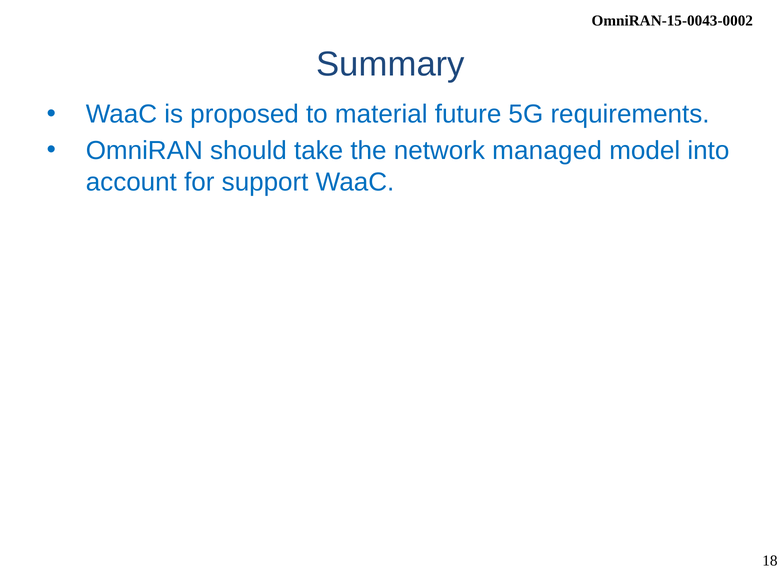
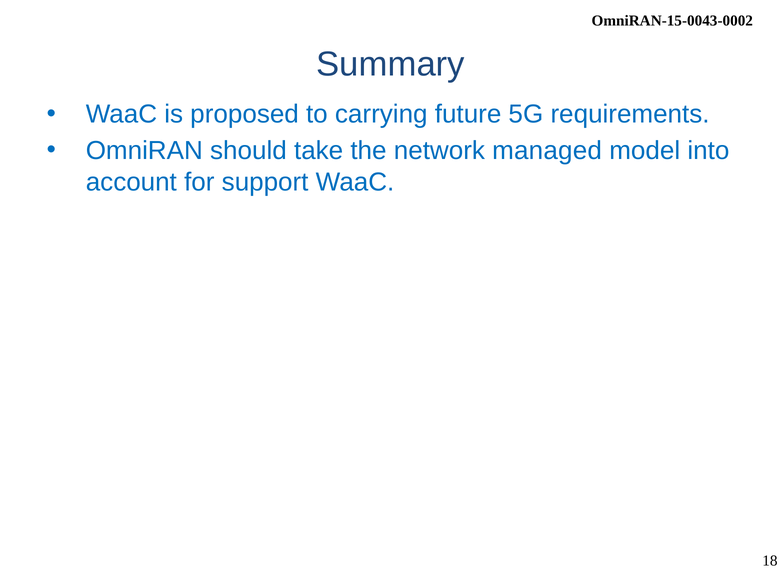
material: material -> carrying
